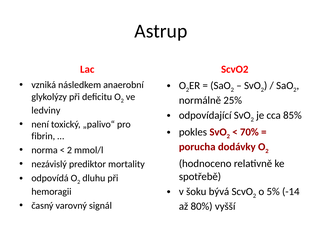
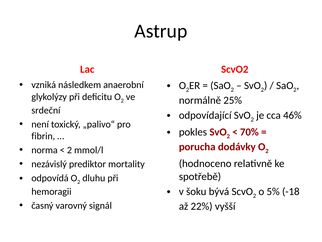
ledviny: ledviny -> srdeční
85%: 85% -> 46%
-14: -14 -> -18
80%: 80% -> 22%
